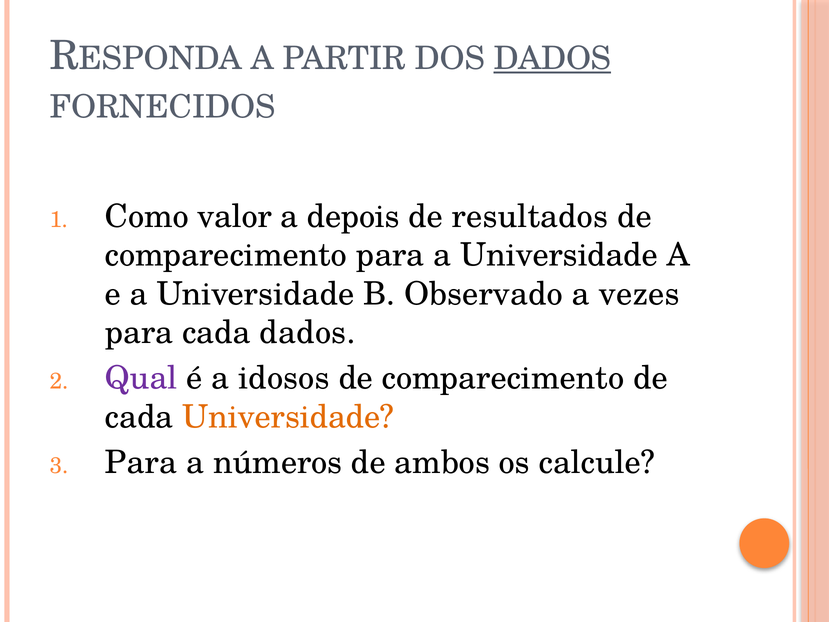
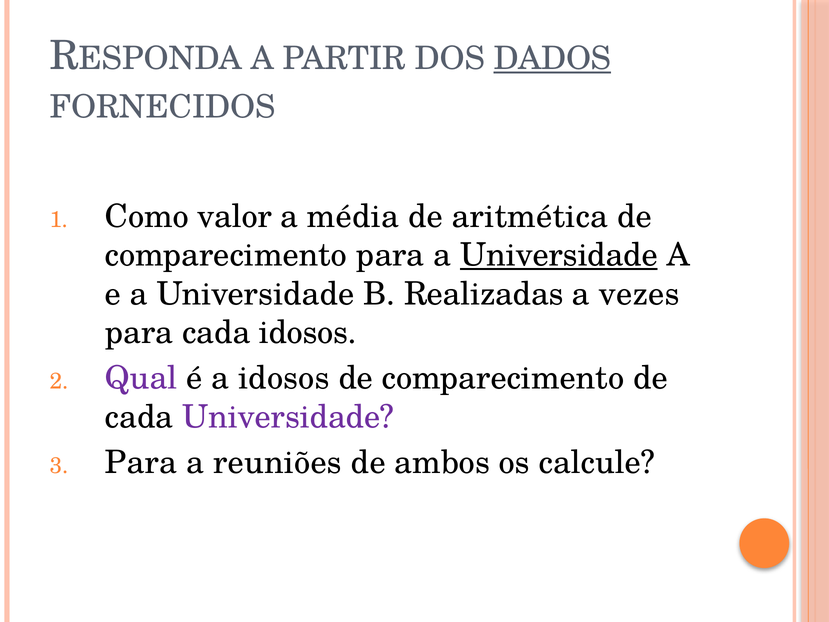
depois: depois -> média
resultados: resultados -> aritmética
Universidade at (559, 255) underline: none -> present
Observado: Observado -> Realizadas
cada dados: dados -> idosos
Universidade at (288, 417) colour: orange -> purple
números: números -> reuniões
